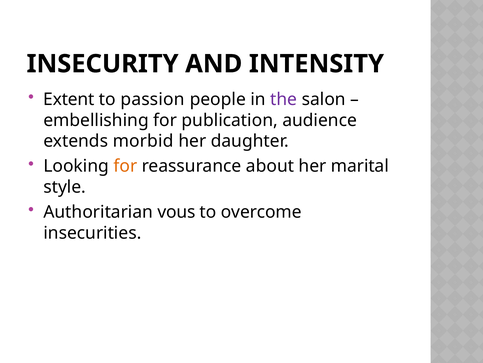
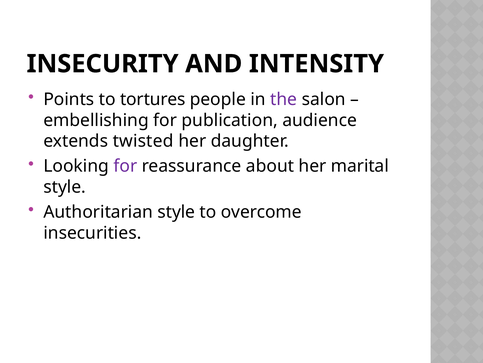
Extent: Extent -> Points
passion: passion -> tortures
morbid: morbid -> twisted
for at (125, 166) colour: orange -> purple
Authoritarian vous: vous -> style
